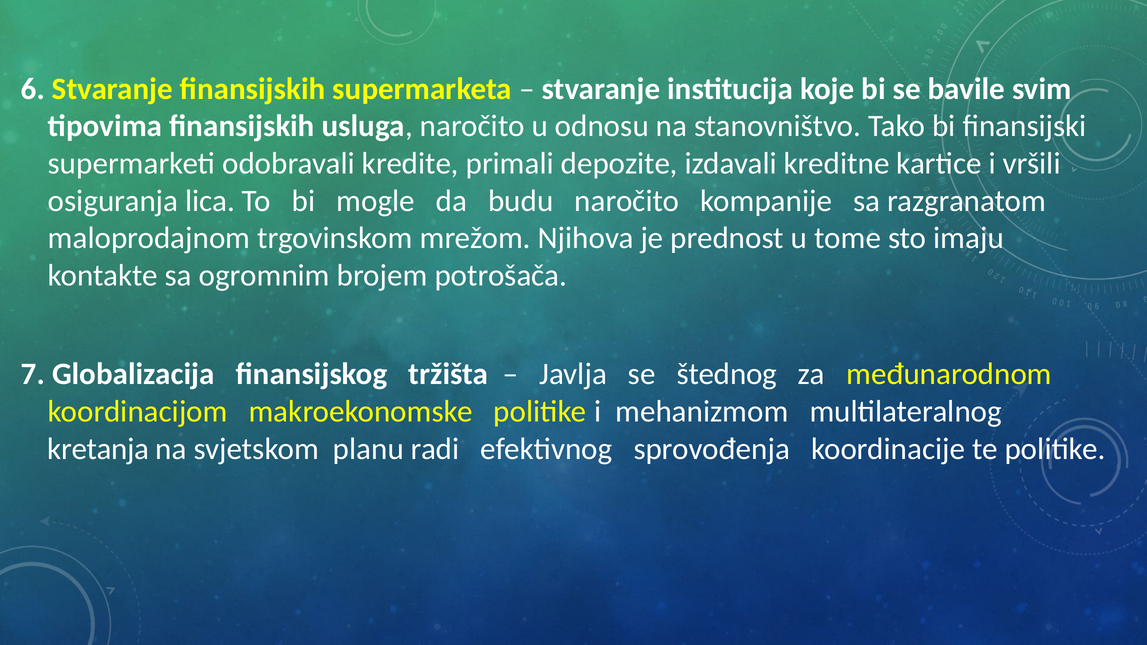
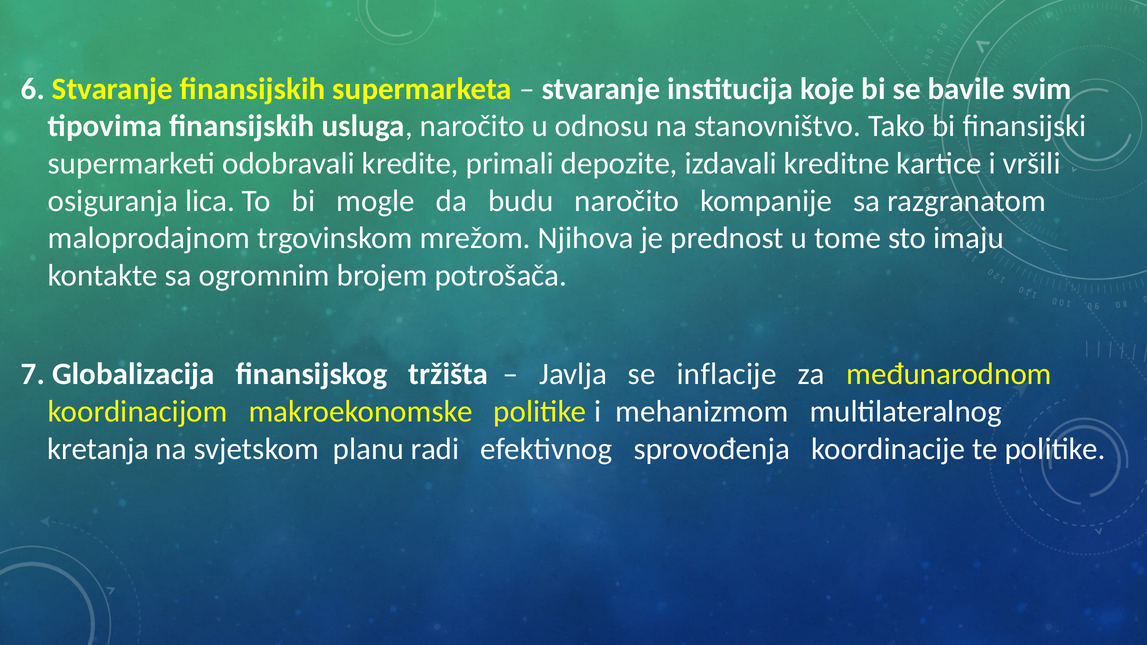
štednog: štednog -> inflacije
